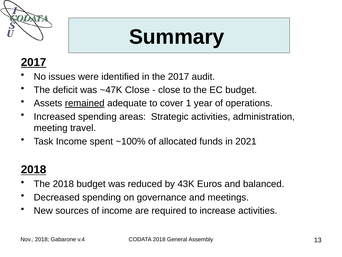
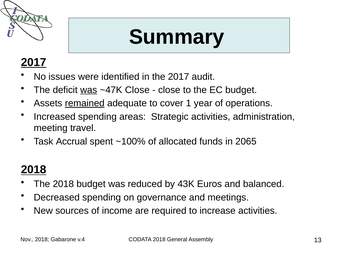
was at (89, 90) underline: none -> present
Task Income: Income -> Accrual
2021: 2021 -> 2065
